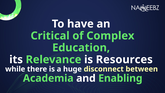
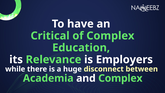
Resources: Resources -> Employers
and Enabling: Enabling -> Complex
